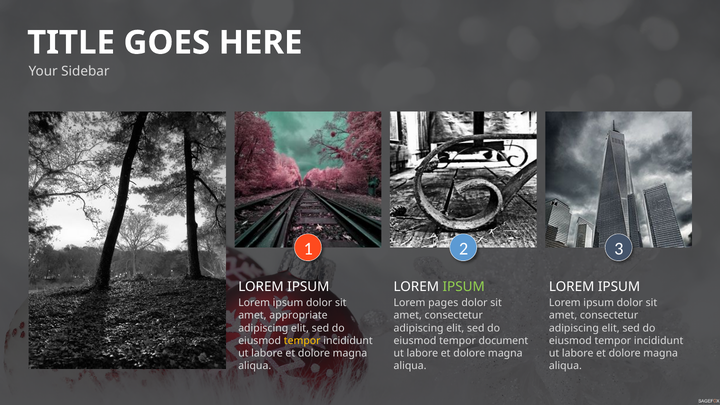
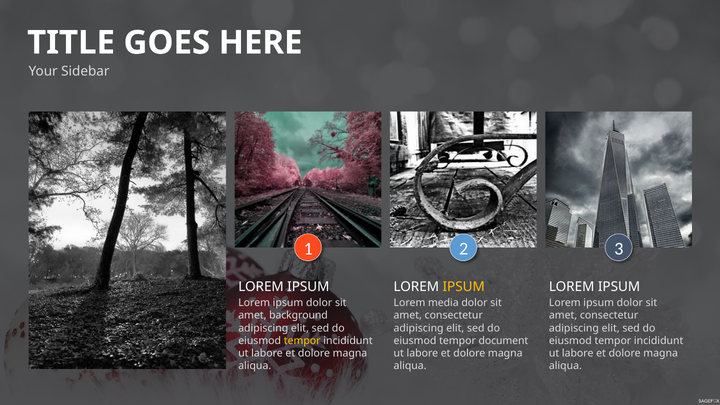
IPSUM at (464, 287) colour: light green -> yellow
pages: pages -> media
appropriate: appropriate -> background
